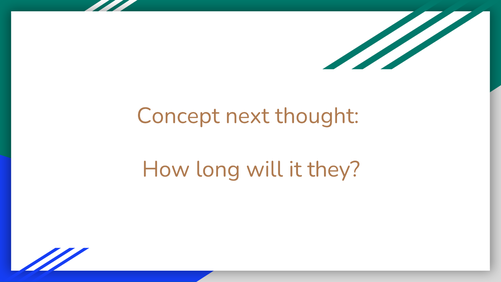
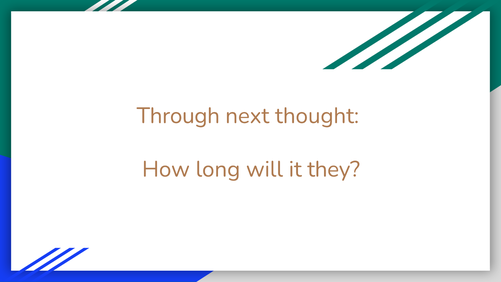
Concept: Concept -> Through
